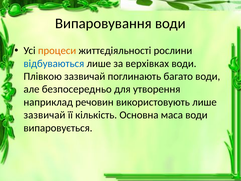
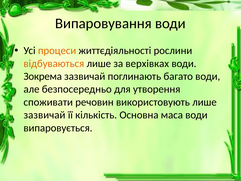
відбуваються colour: blue -> orange
Плівкою: Плівкою -> Зокрема
наприклад: наприклад -> споживати
